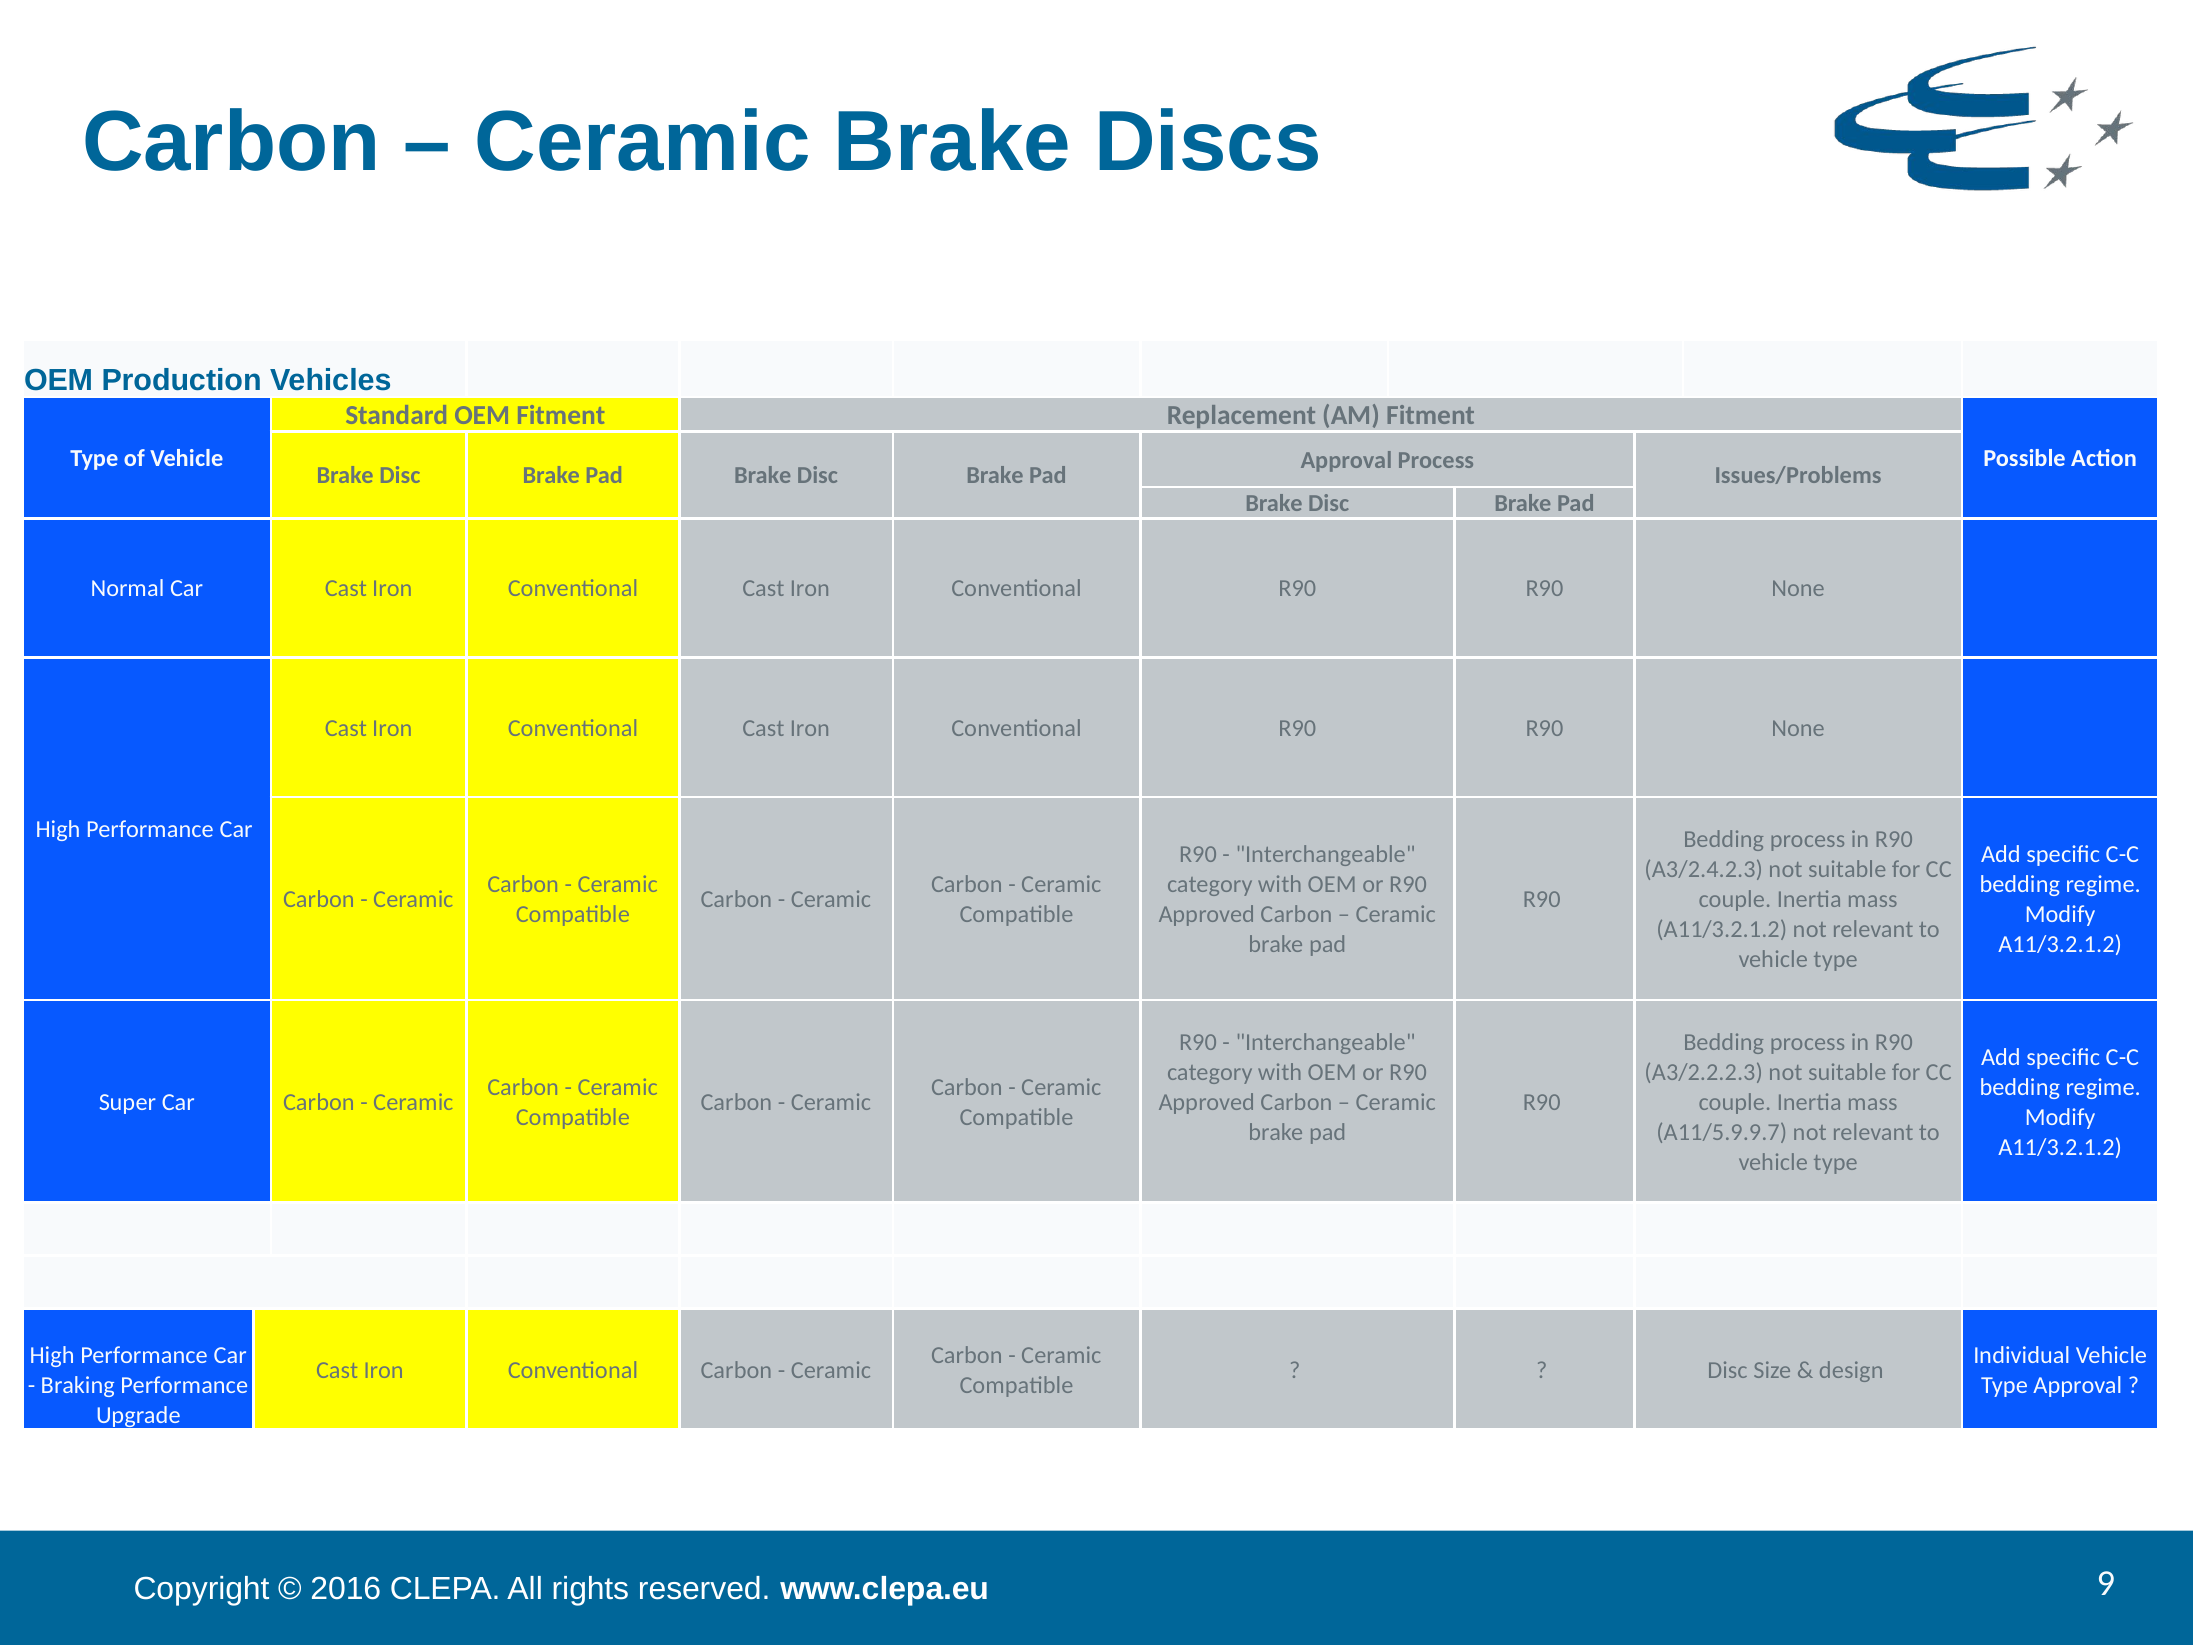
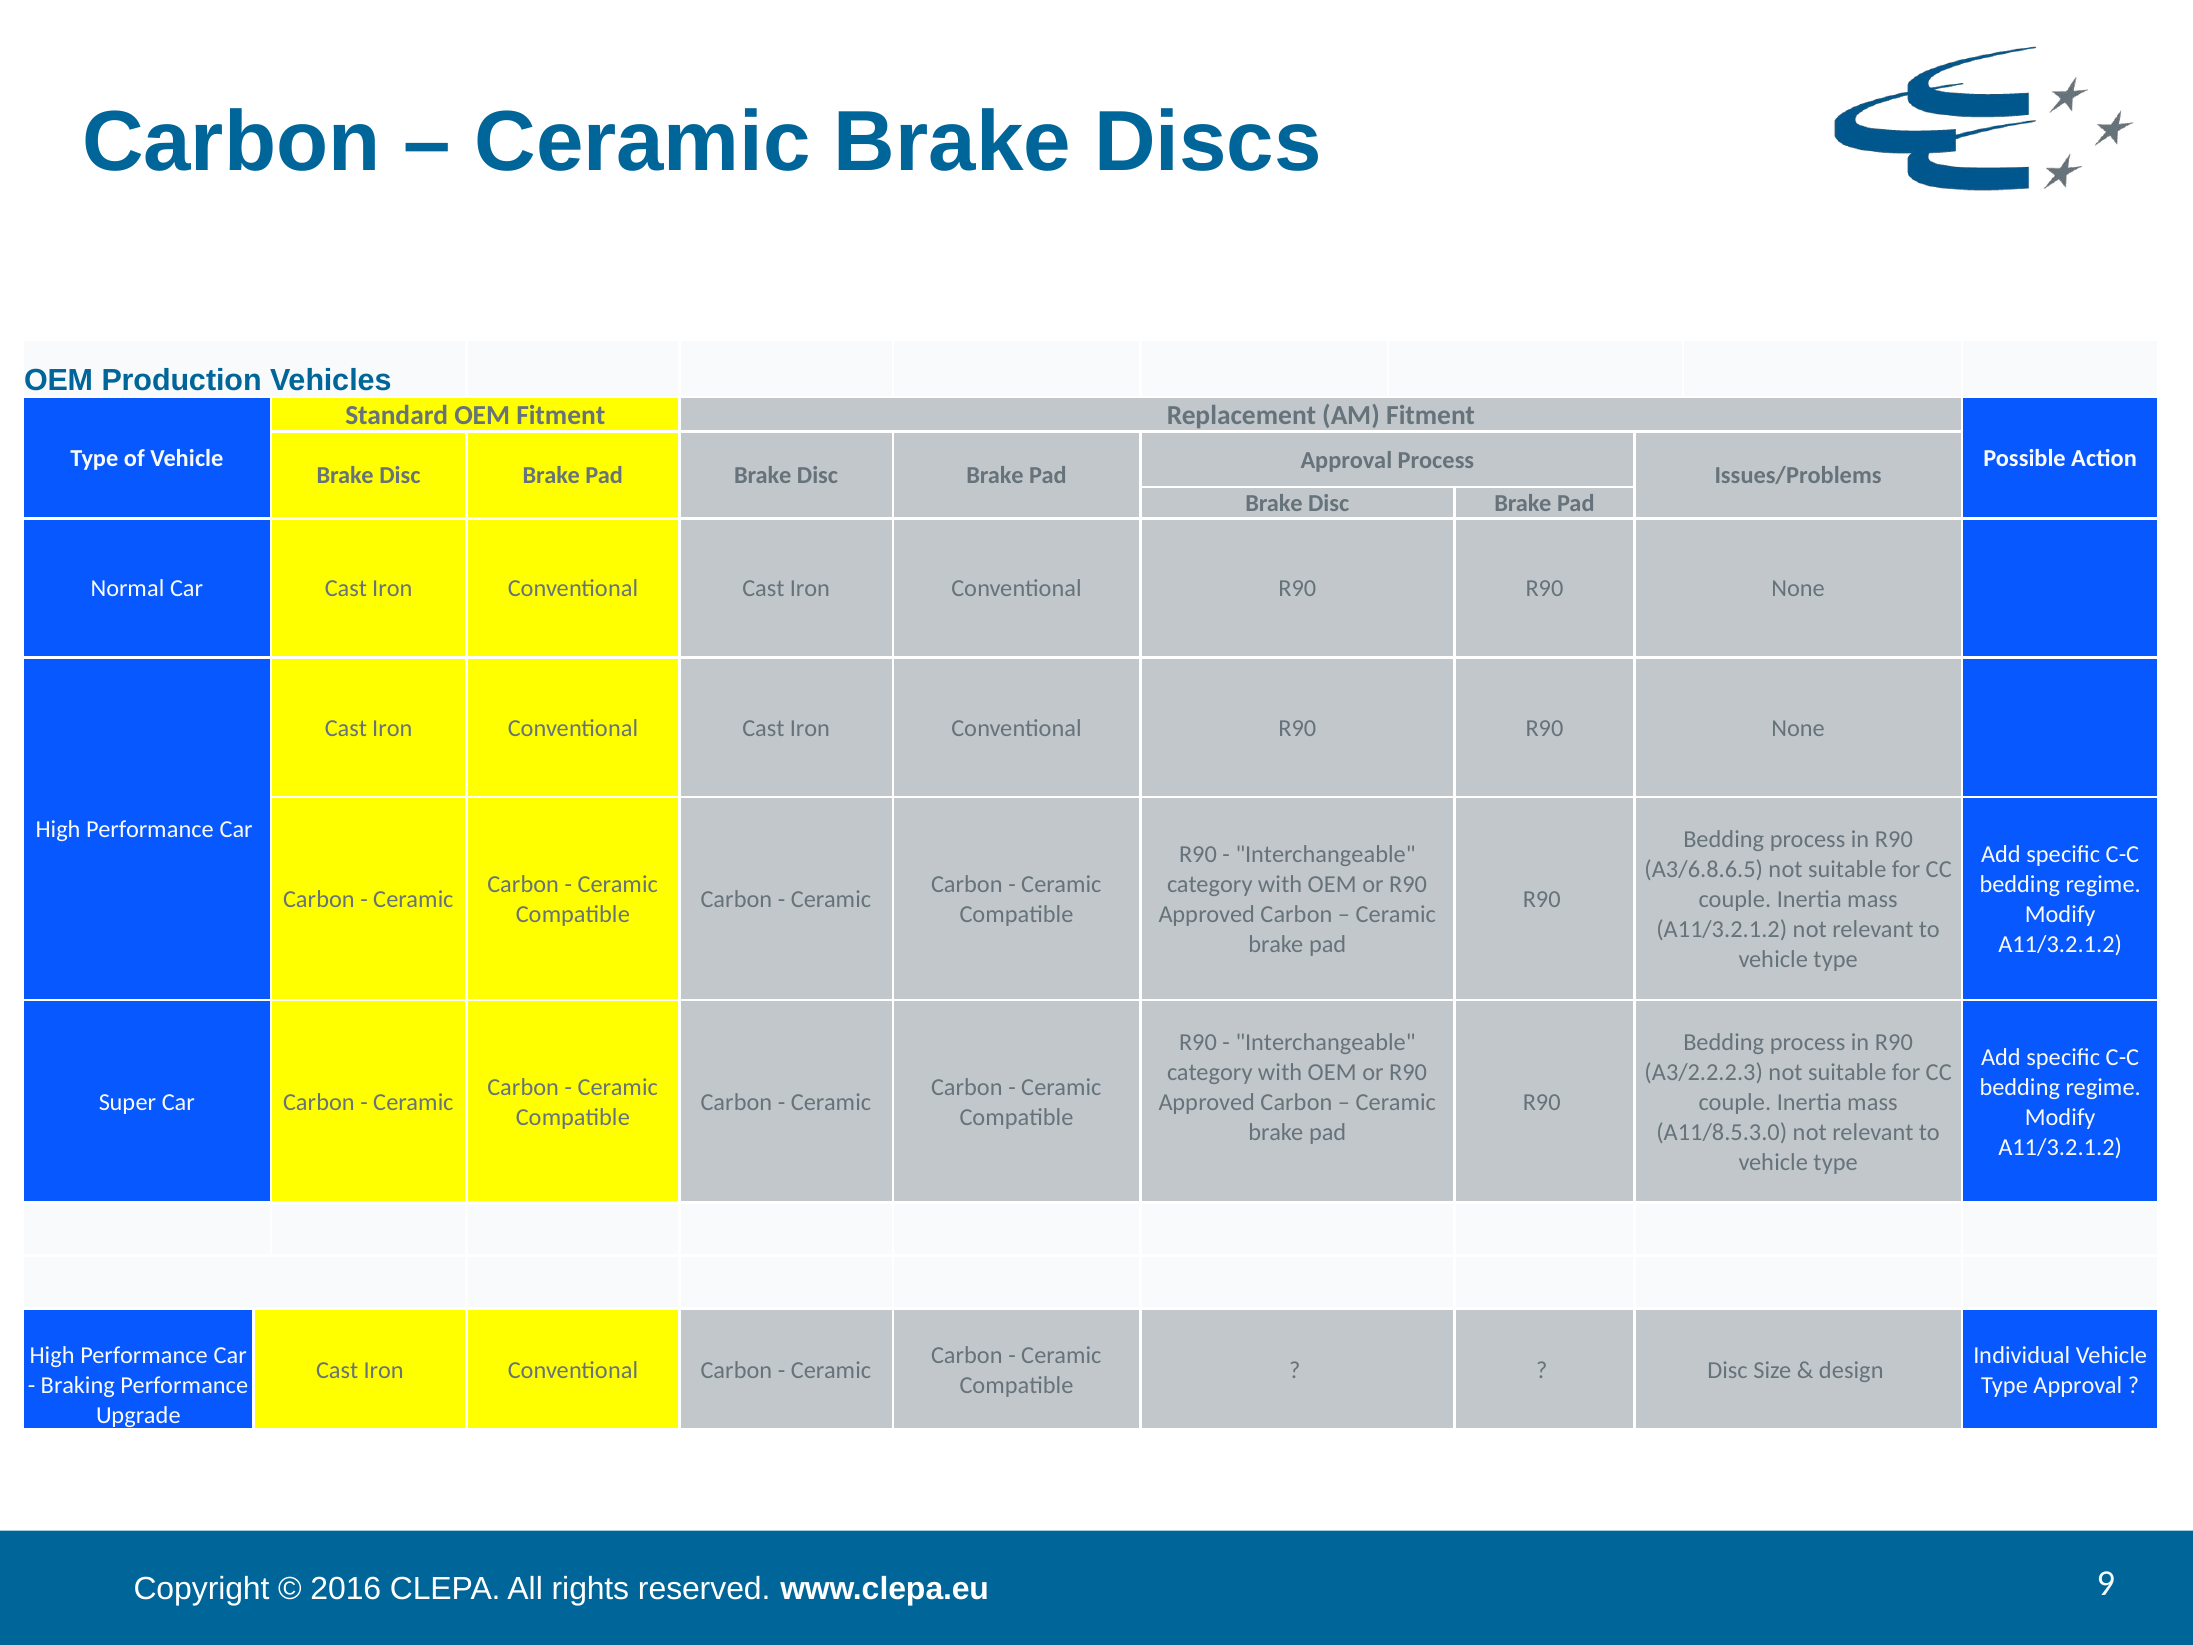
A3/2.4.2.3: A3/2.4.2.3 -> A3/6.8.6.5
A11/5.9.9.7: A11/5.9.9.7 -> A11/8.5.3.0
